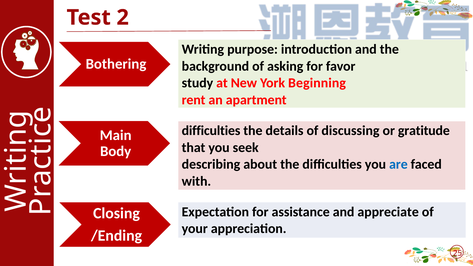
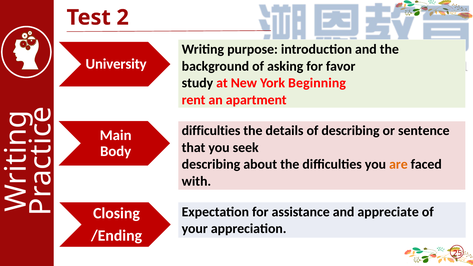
Bothering: Bothering -> University
of discussing: discussing -> describing
gratitude: gratitude -> sentence
are colour: blue -> orange
